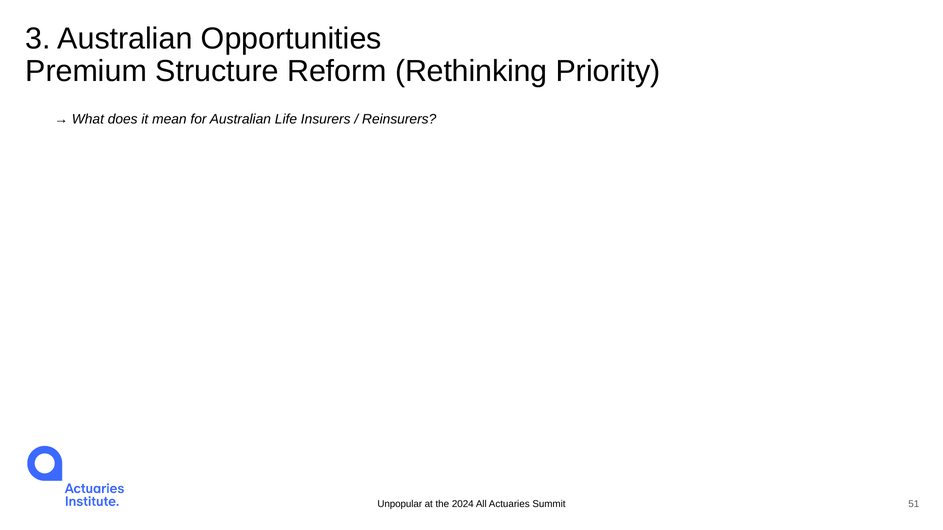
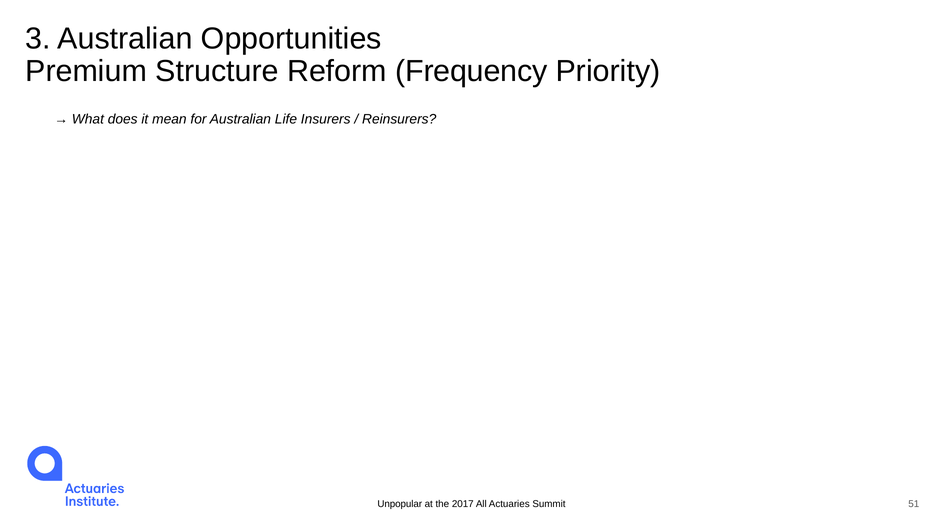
Rethinking: Rethinking -> Frequency
2024: 2024 -> 2017
